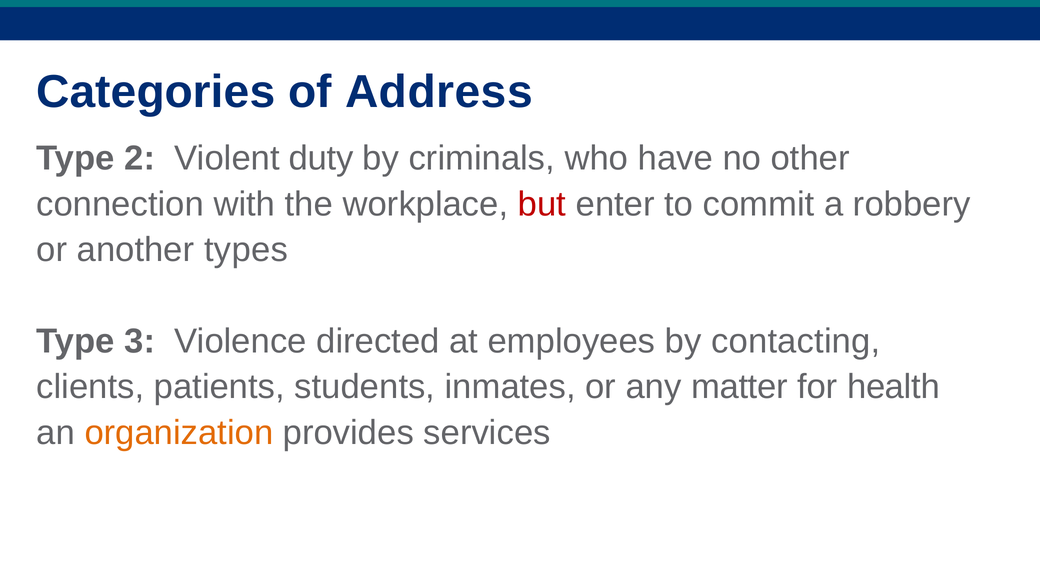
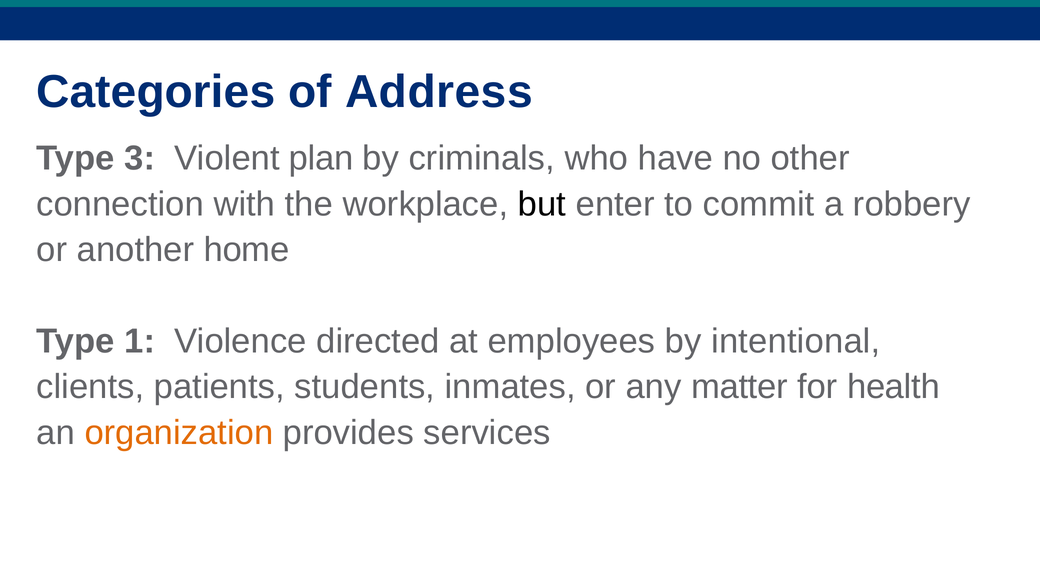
2: 2 -> 3
duty: duty -> plan
but colour: red -> black
types: types -> home
3: 3 -> 1
contacting: contacting -> intentional
